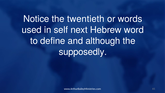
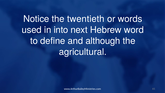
self: self -> into
supposedly: supposedly -> agricultural
